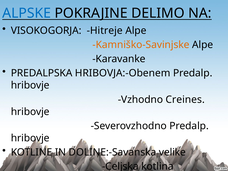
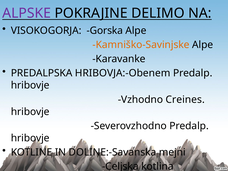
ALPSKE colour: blue -> purple
Hitreje: Hitreje -> Gorska
velike: velike -> mejni
